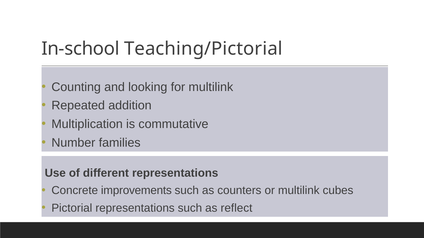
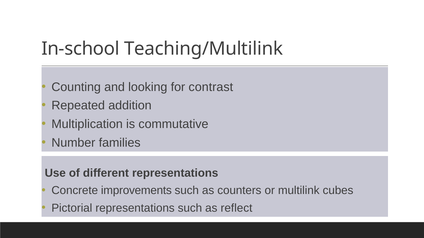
Teaching/Pictorial: Teaching/Pictorial -> Teaching/Multilink
for multilink: multilink -> contrast
